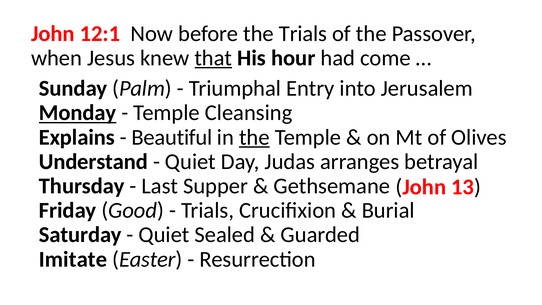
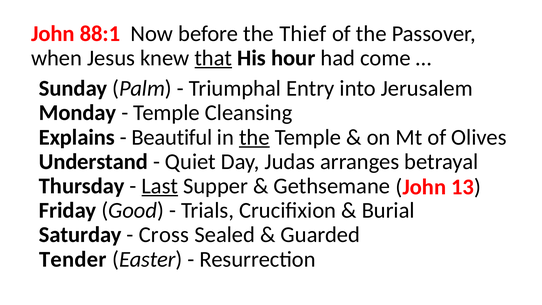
12:1: 12:1 -> 88:1
the Trials: Trials -> Thief
Monday underline: present -> none
Last underline: none -> present
Quiet at (164, 235): Quiet -> Cross
Imitate: Imitate -> Tender
